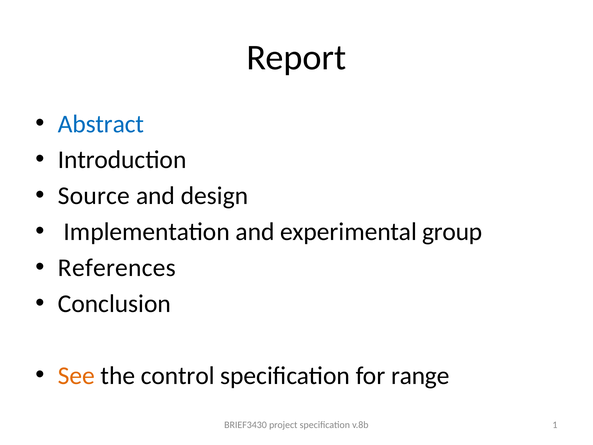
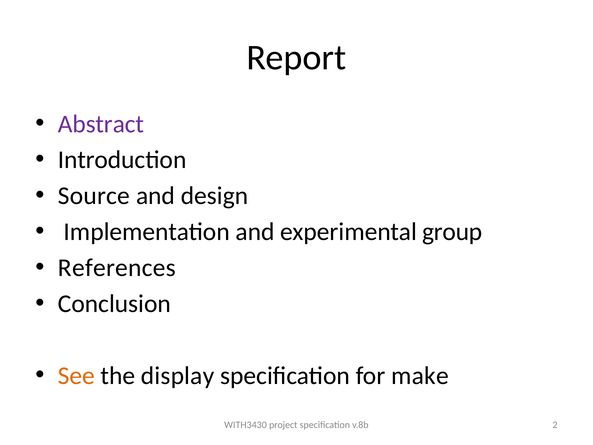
Abstract colour: blue -> purple
control: control -> display
range: range -> make
BRIEF3430: BRIEF3430 -> WITH3430
1: 1 -> 2
